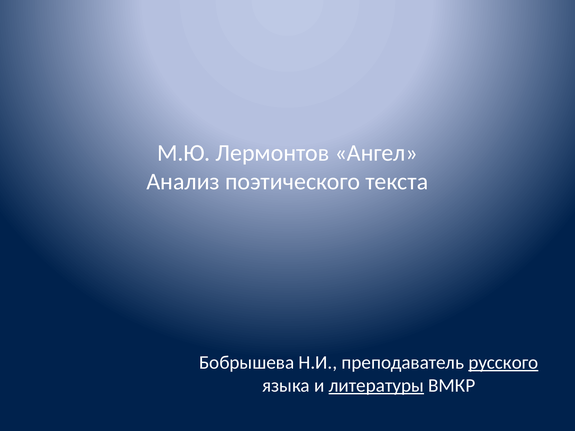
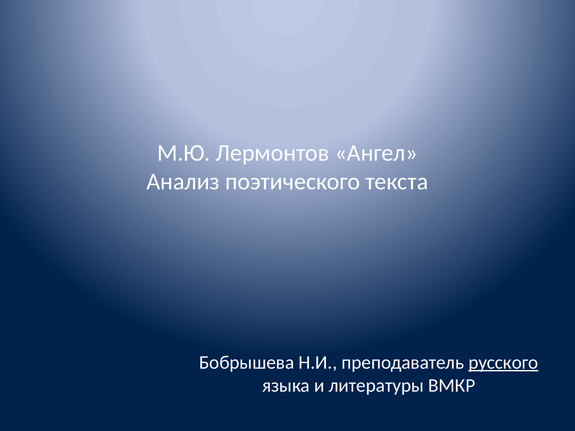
литературы underline: present -> none
